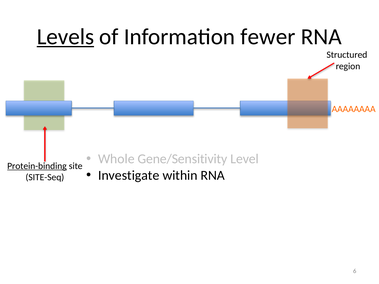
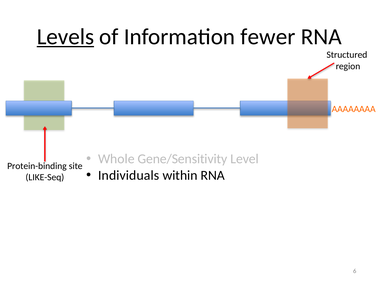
Protein-binding underline: present -> none
Investigate: Investigate -> Individuals
SITE-Seq: SITE-Seq -> LIKE-Seq
